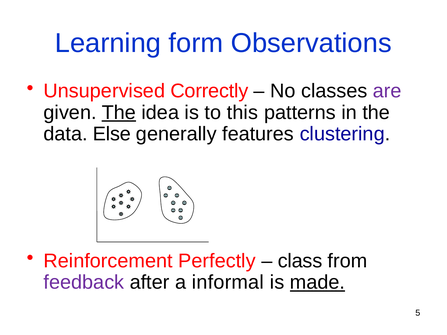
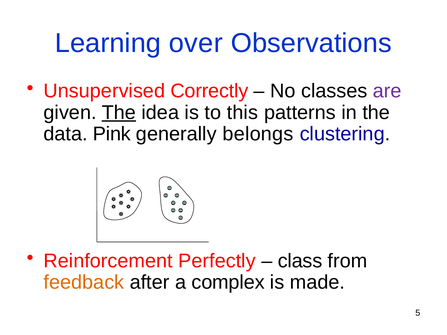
form: form -> over
Else: Else -> Pink
features: features -> belongs
feedback colour: purple -> orange
informal: informal -> complex
made underline: present -> none
